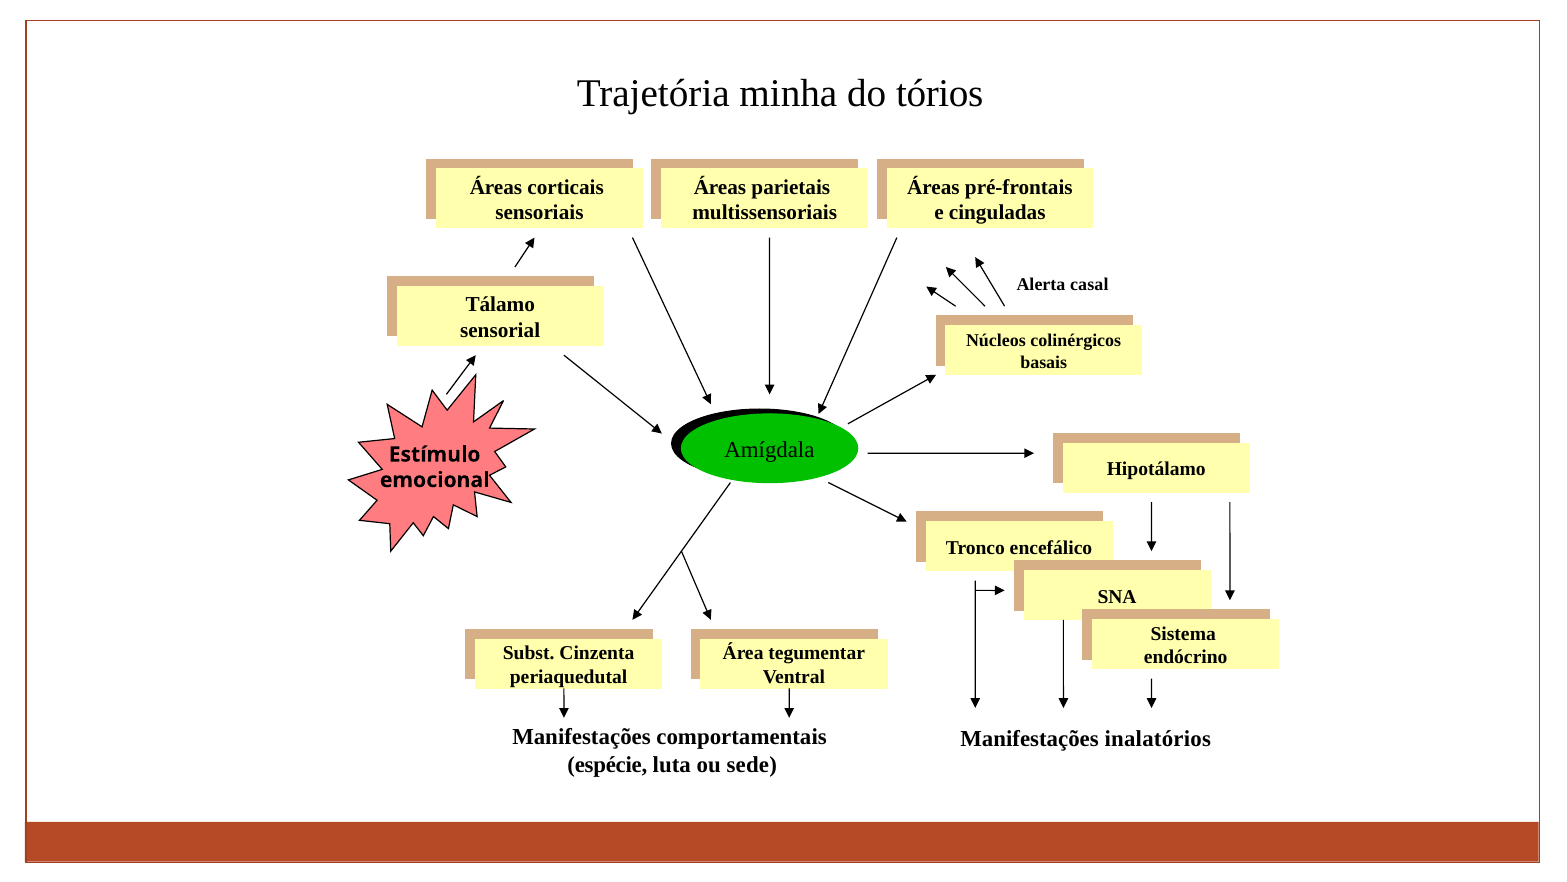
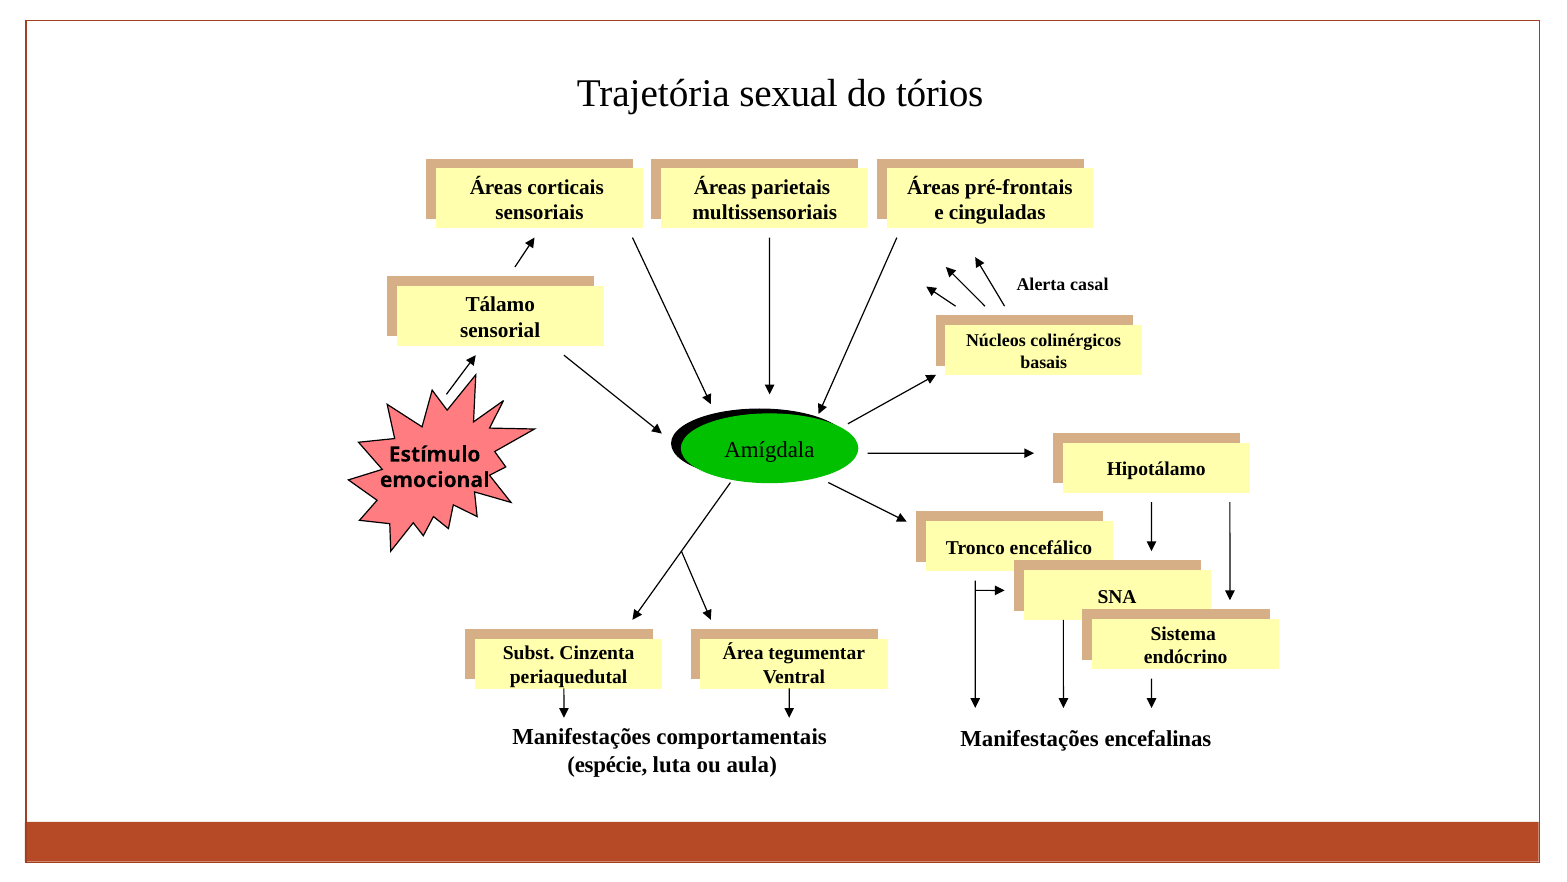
minha: minha -> sexual
inalatórios: inalatórios -> encefalinas
sede: sede -> aula
